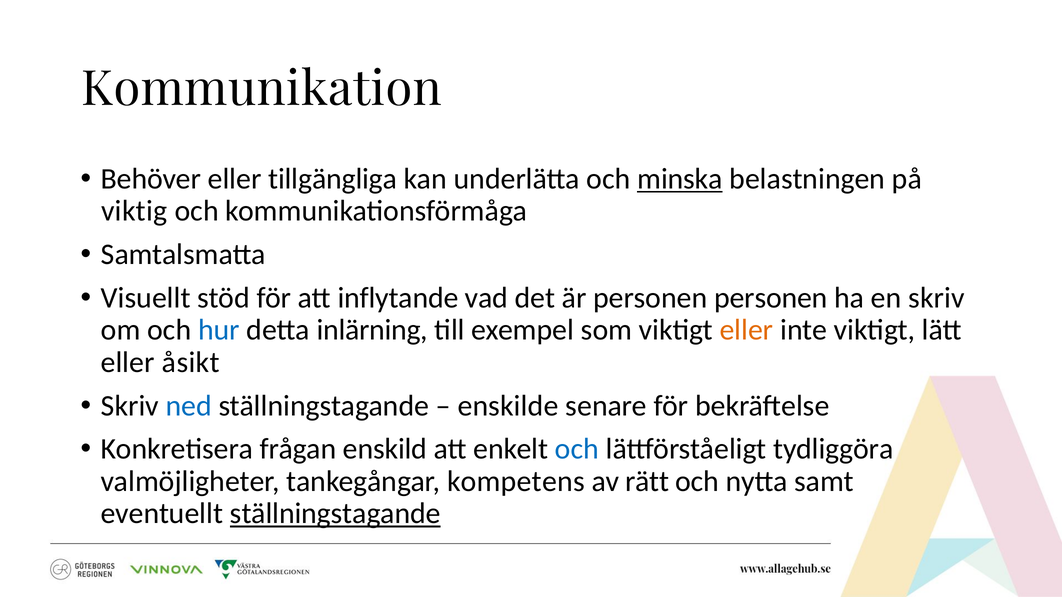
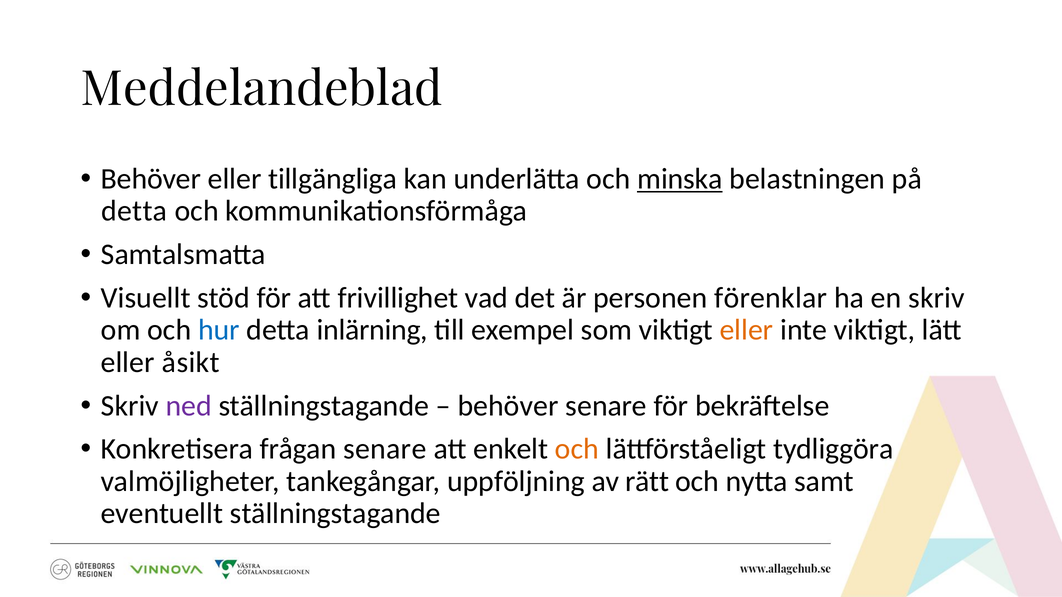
Kommunikation: Kommunikation -> Meddelandeblad
viktig at (134, 211): viktig -> detta
inflytande: inflytande -> frivillighet
personen personen: personen -> förenklar
ned colour: blue -> purple
enskilde at (508, 406): enskilde -> behöver
frågan enskild: enskild -> senare
och at (577, 449) colour: blue -> orange
kompetens: kompetens -> uppföljning
ställningstagande at (335, 514) underline: present -> none
